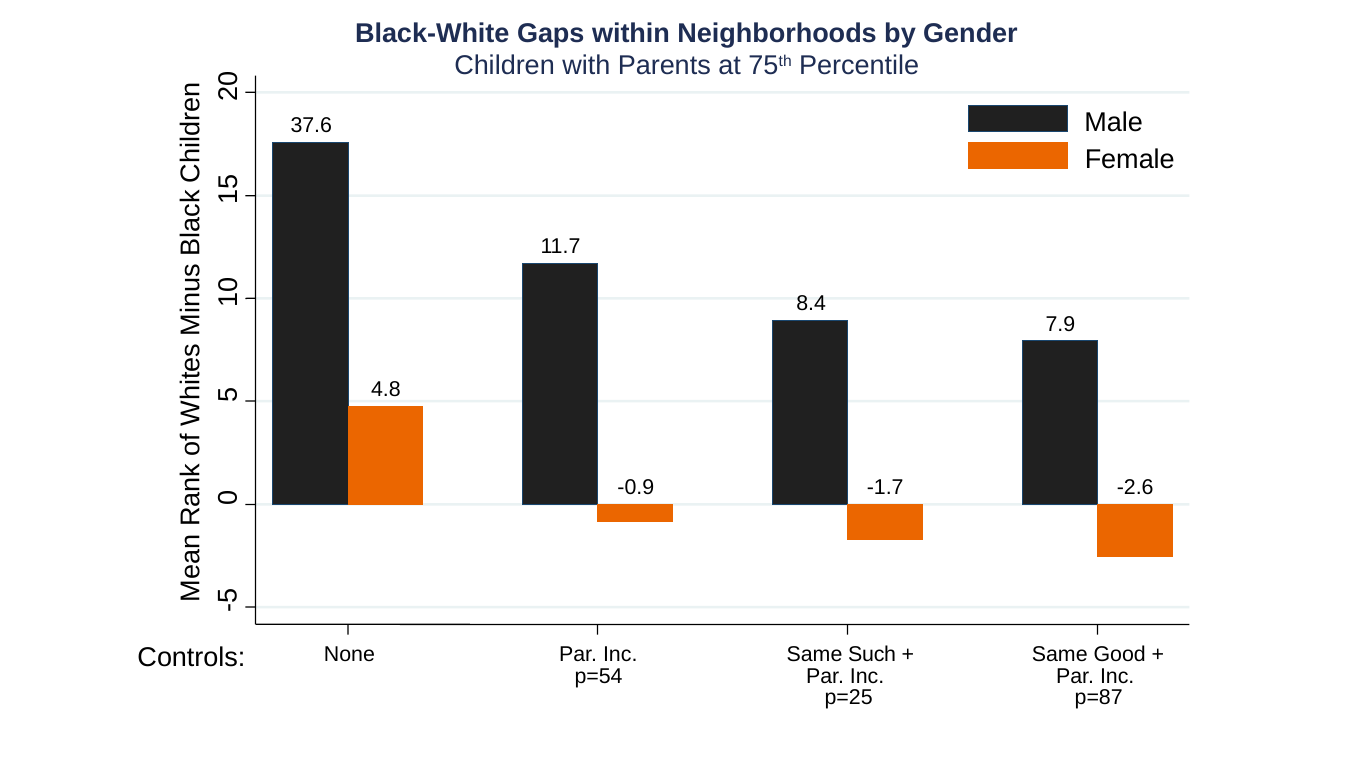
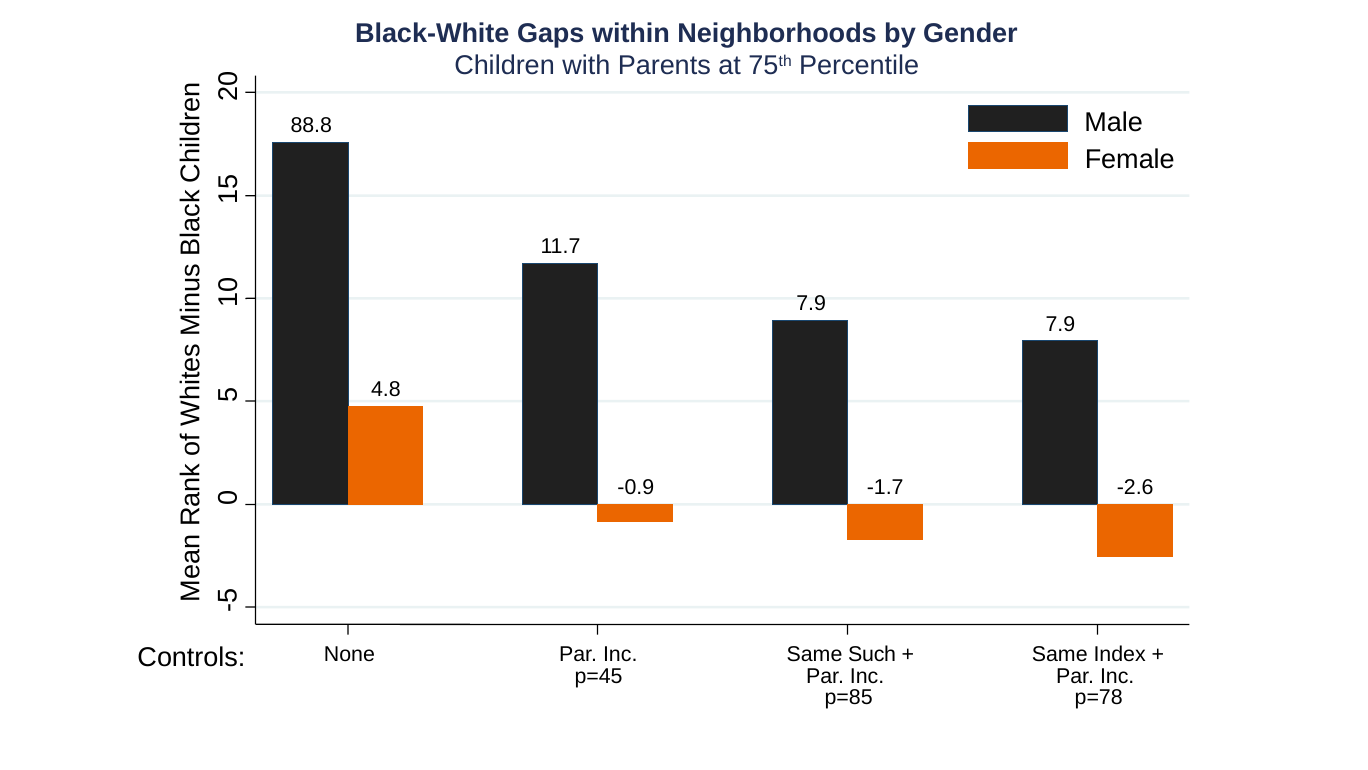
37.6: 37.6 -> 88.8
8.4 at (811, 303): 8.4 -> 7.9
Good: Good -> Index
p=54: p=54 -> p=45
p=25: p=25 -> p=85
p=87: p=87 -> p=78
